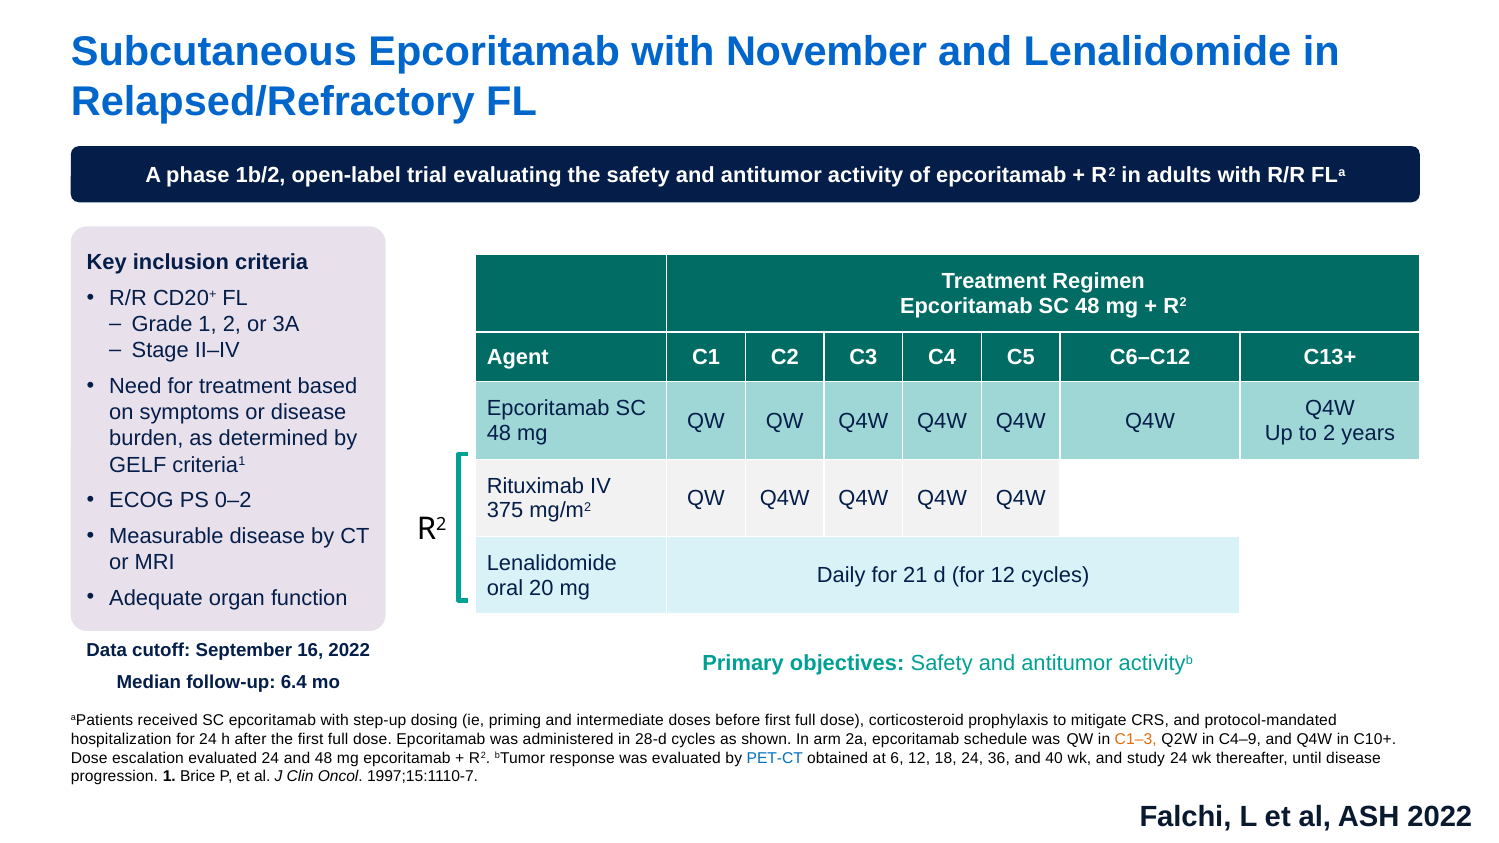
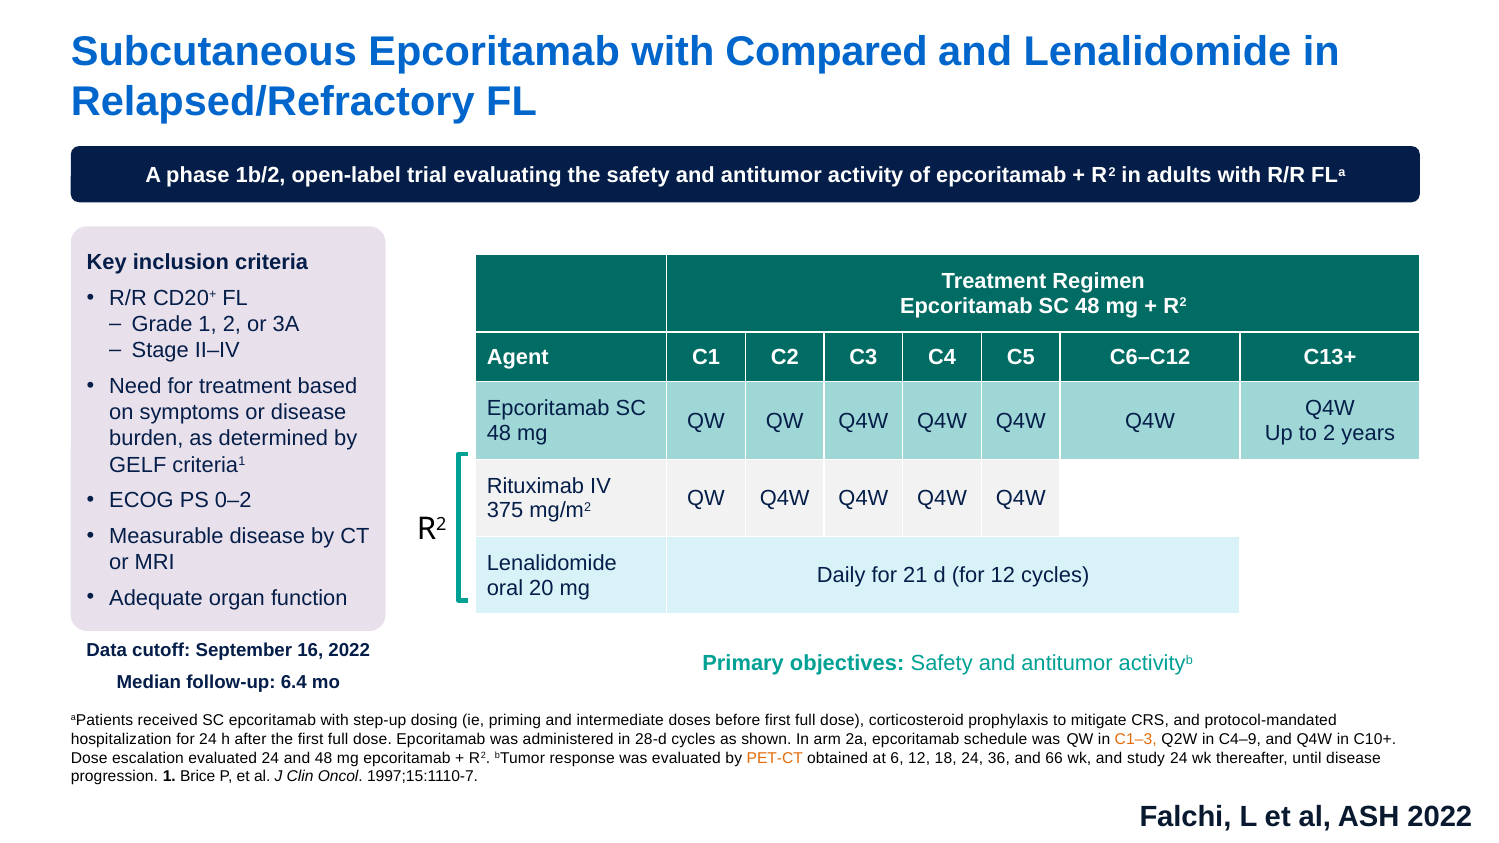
November: November -> Compared
PET-CT colour: blue -> orange
40: 40 -> 66
